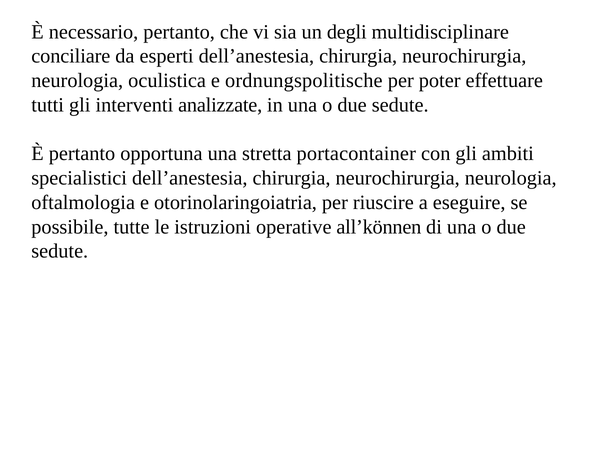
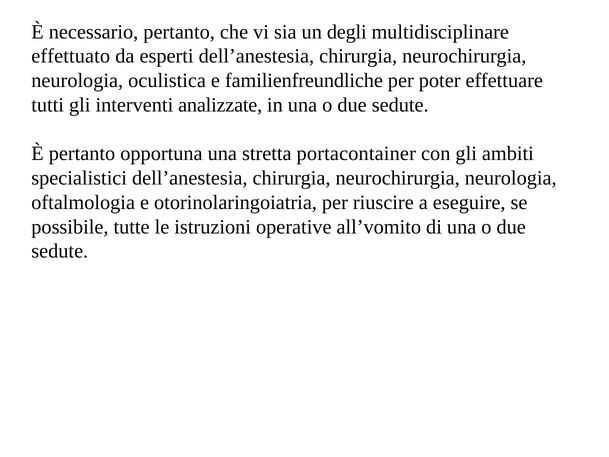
conciliare: conciliare -> effettuato
ordnungspolitische: ordnungspolitische -> familienfreundliche
all’können: all’können -> all’vomito
